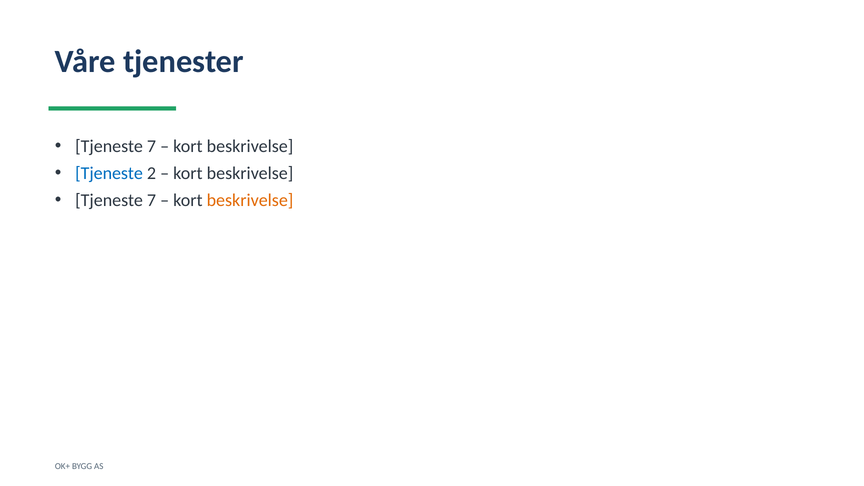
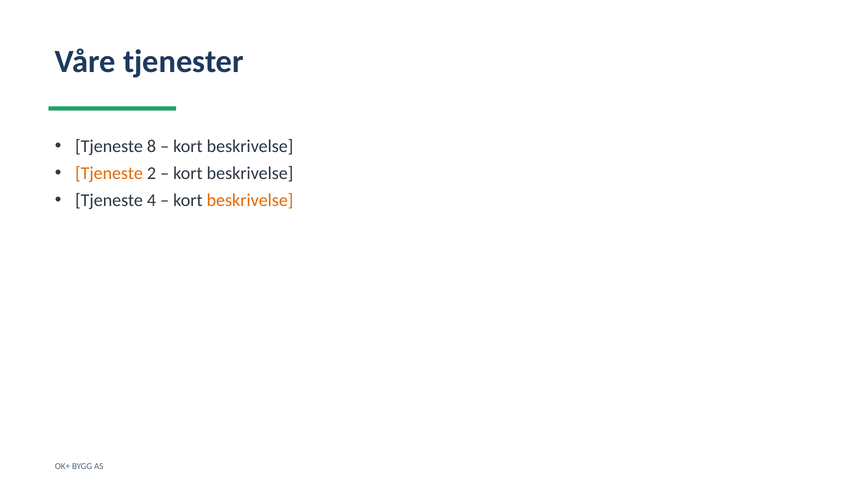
7 at (151, 146): 7 -> 8
Tjeneste at (109, 173) colour: blue -> orange
7 at (151, 200): 7 -> 4
